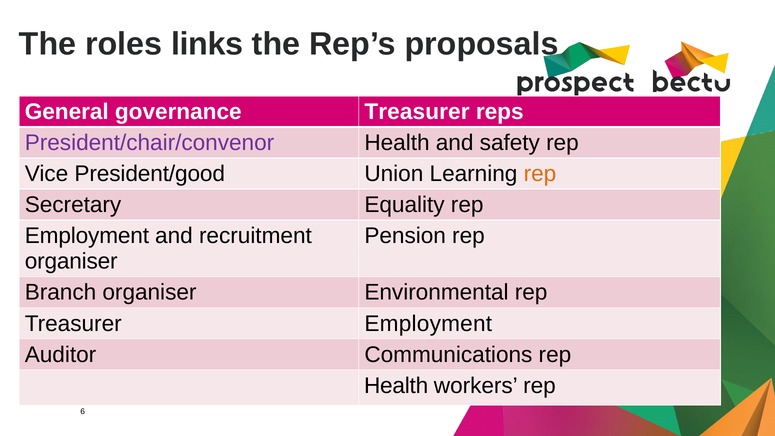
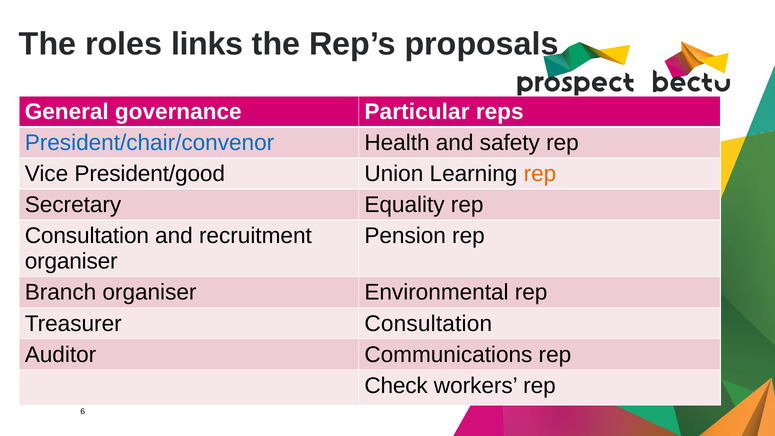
governance Treasurer: Treasurer -> Particular
President/chair/convenor colour: purple -> blue
Employment at (87, 236): Employment -> Consultation
Treasurer Employment: Employment -> Consultation
Health at (396, 386): Health -> Check
